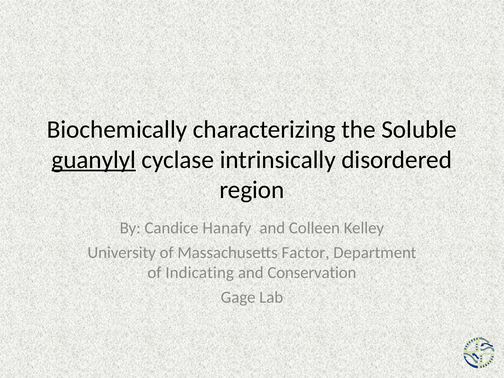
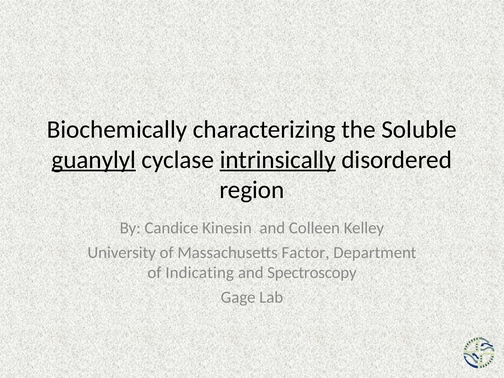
intrinsically underline: none -> present
Hanafy: Hanafy -> Kinesin
Conservation: Conservation -> Spectroscopy
